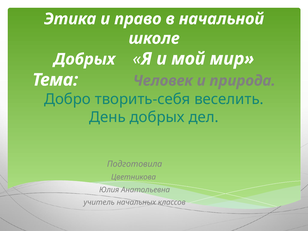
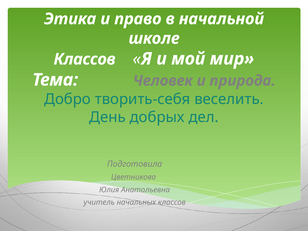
Добрых at (84, 59): Добрых -> Классов
